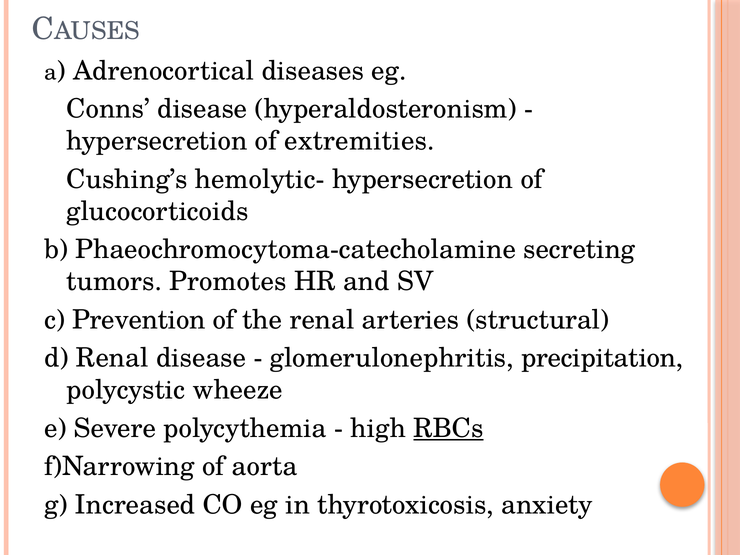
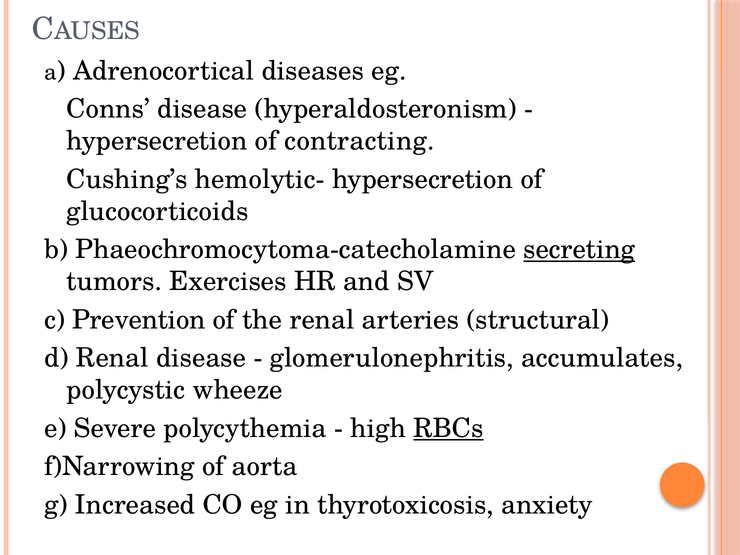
extremities: extremities -> contracting
secreting underline: none -> present
Promotes: Promotes -> Exercises
precipitation: precipitation -> accumulates
